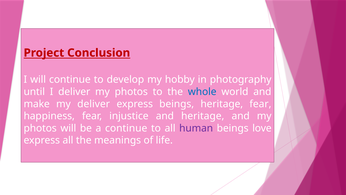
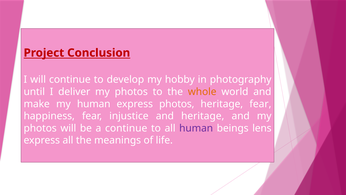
whole colour: blue -> orange
my deliver: deliver -> human
express beings: beings -> photos
love: love -> lens
